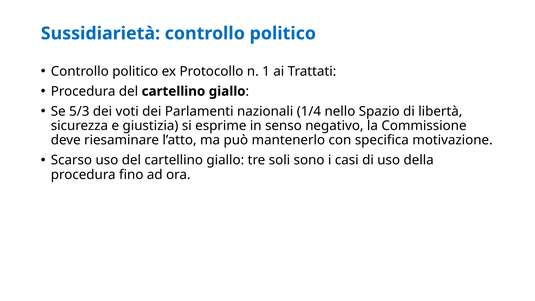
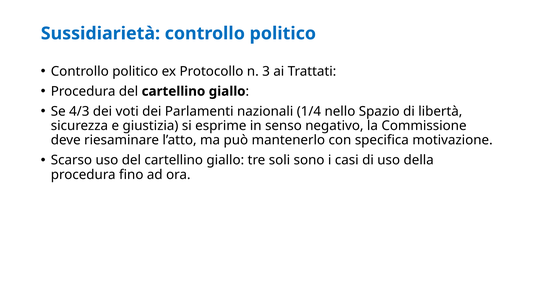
1: 1 -> 3
5/3: 5/3 -> 4/3
